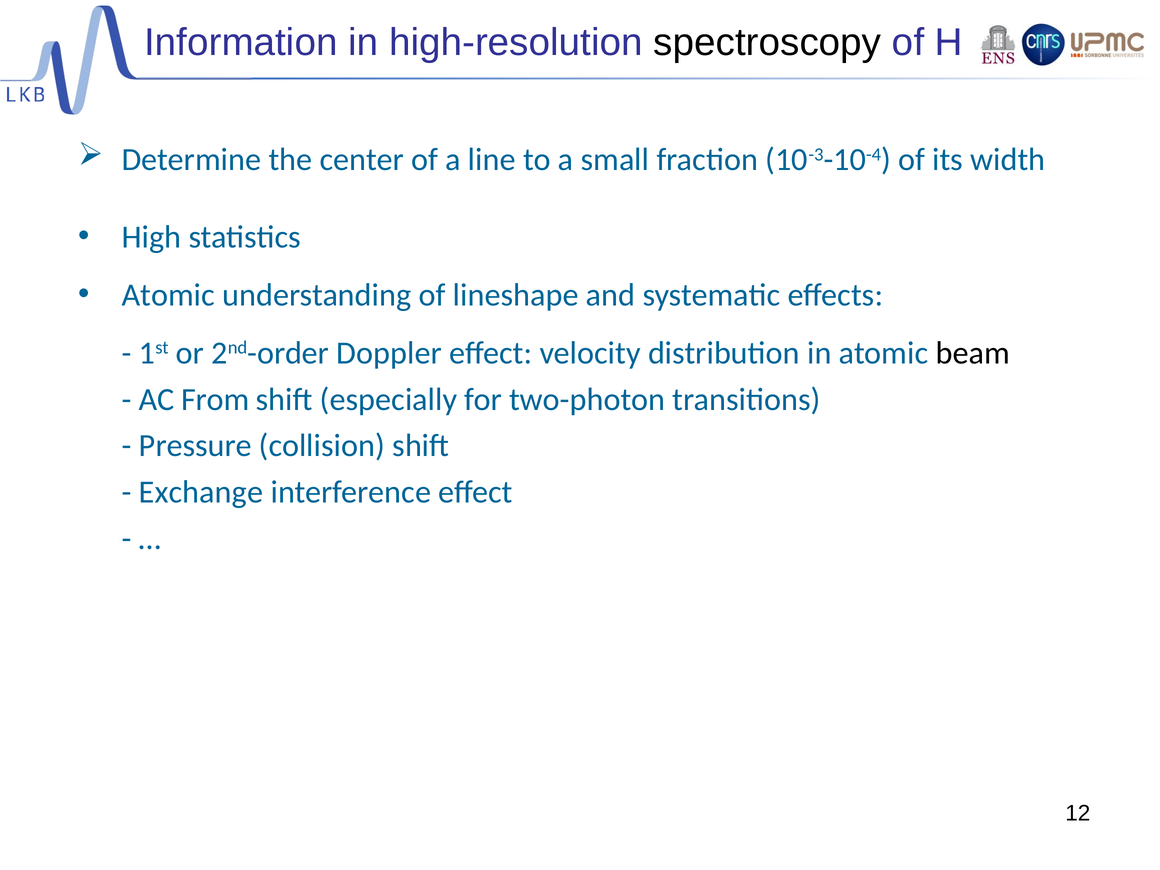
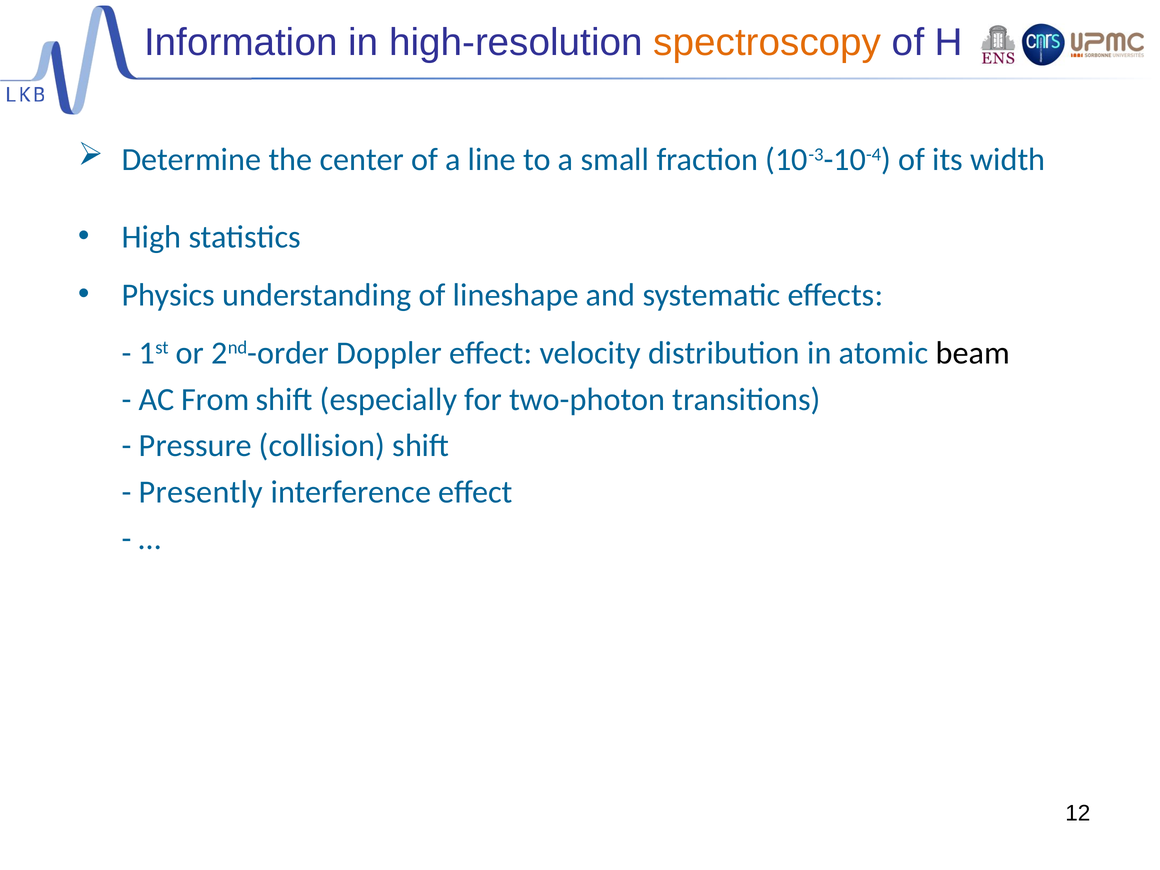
spectroscopy colour: black -> orange
Atomic at (168, 295): Atomic -> Physics
Exchange: Exchange -> Presently
